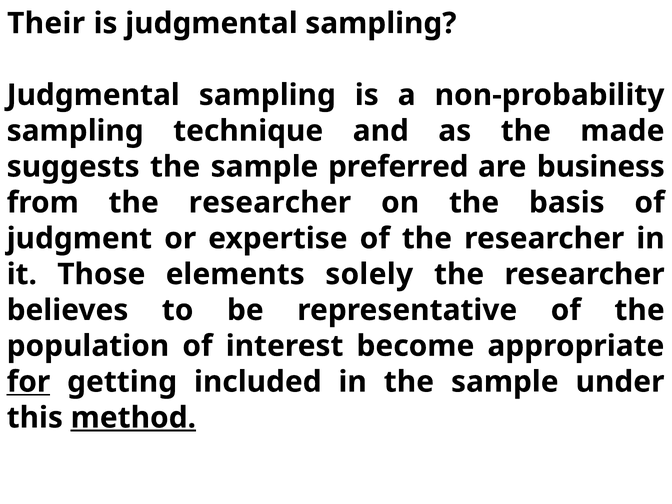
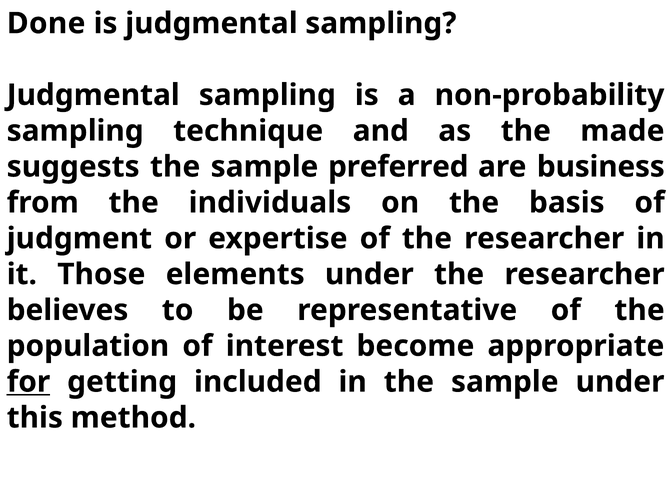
Their: Their -> Done
from the researcher: researcher -> individuals
elements solely: solely -> under
method underline: present -> none
